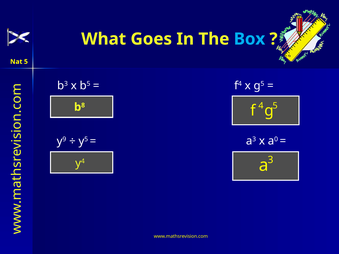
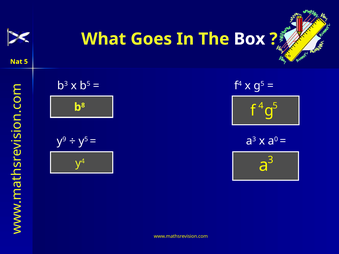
Box colour: light blue -> white
